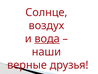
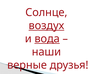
воздух underline: none -> present
